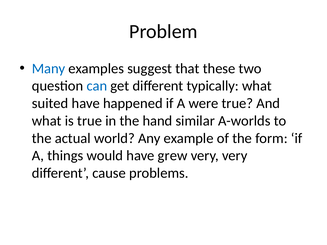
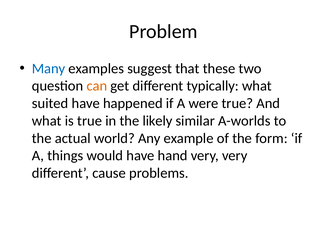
can colour: blue -> orange
hand: hand -> likely
grew: grew -> hand
